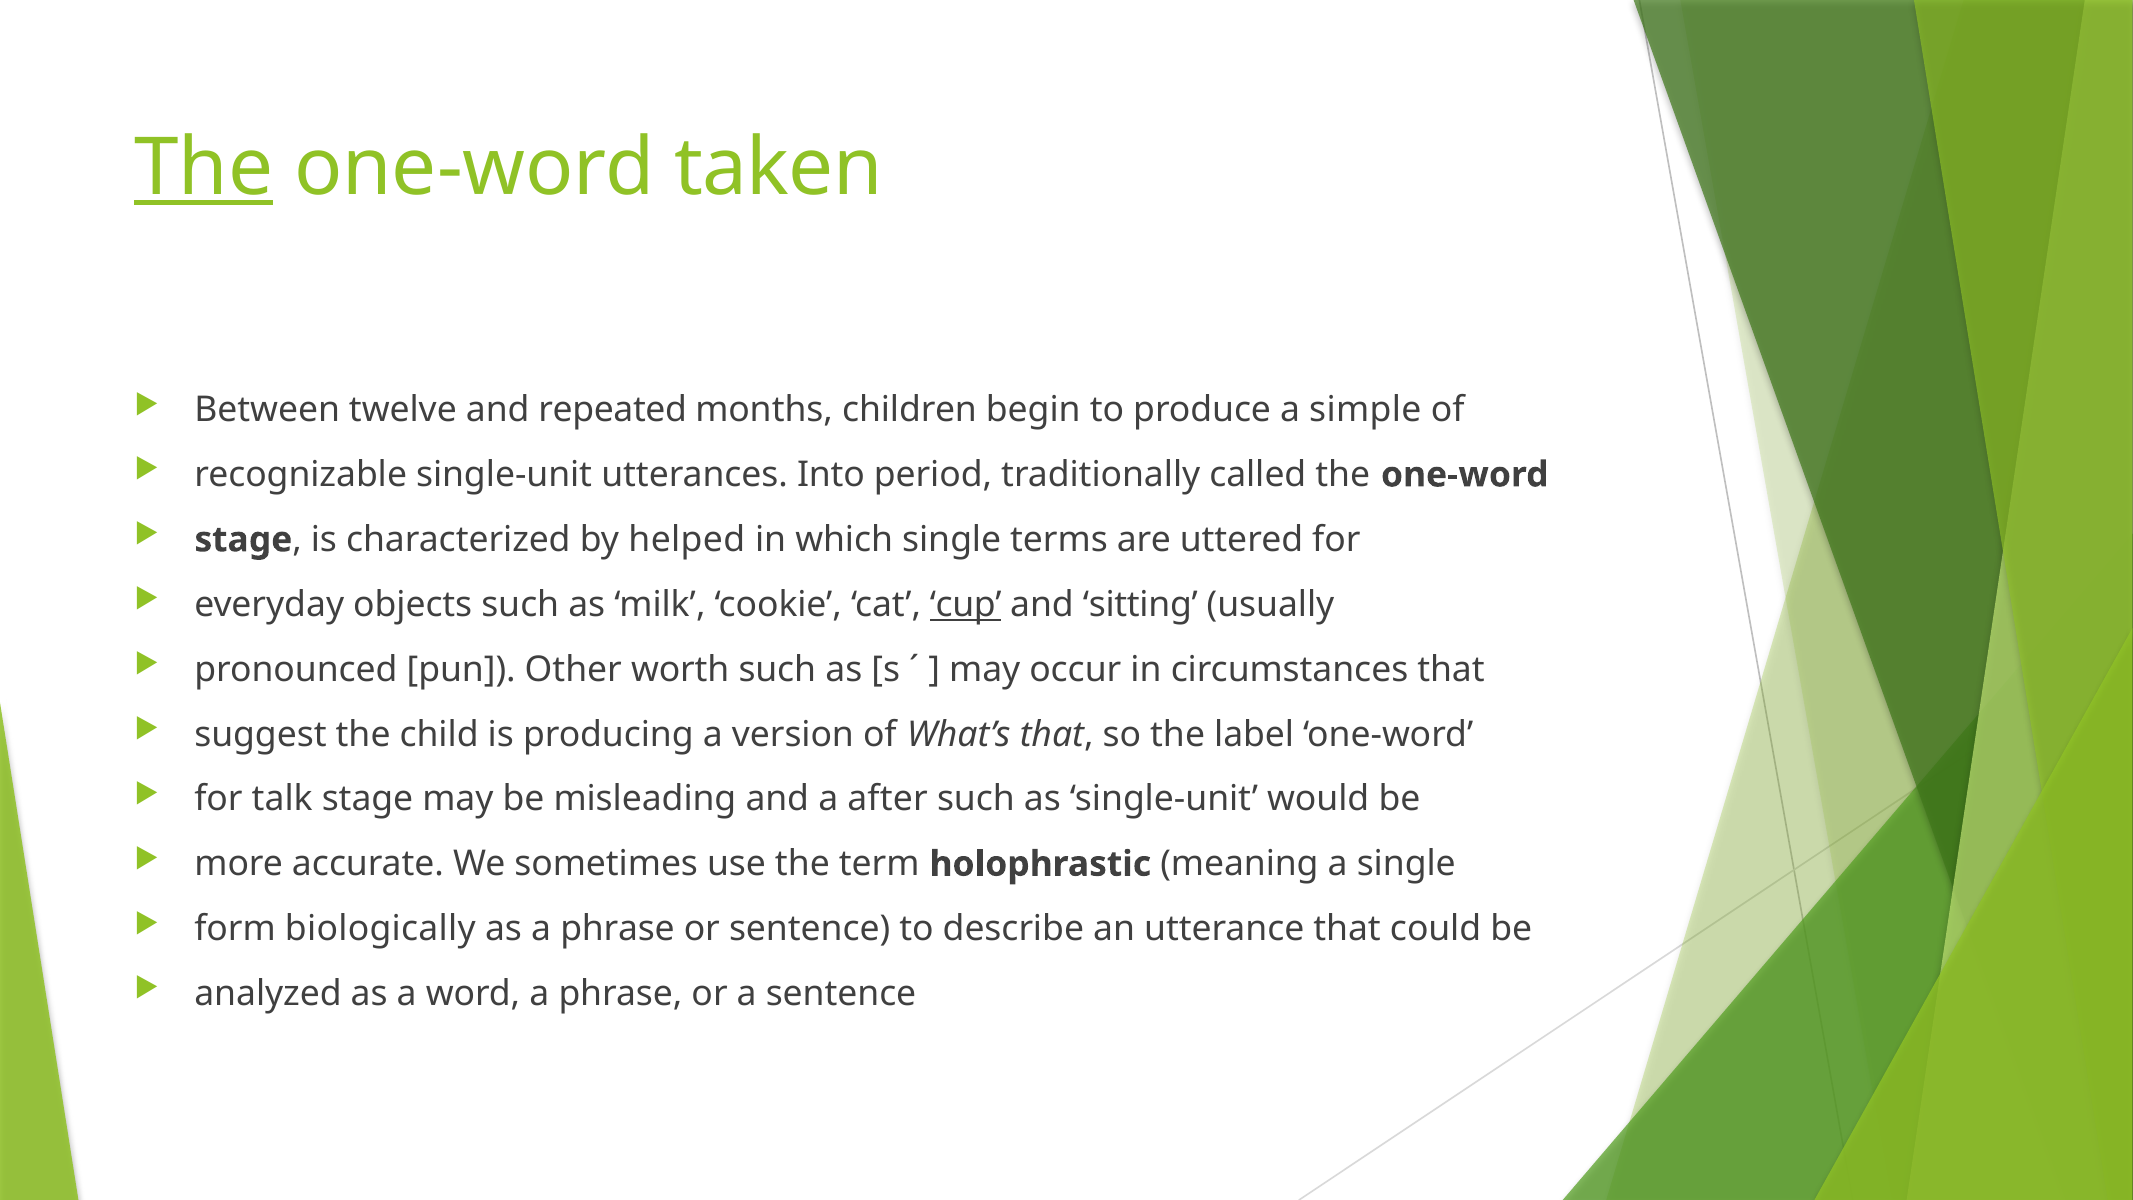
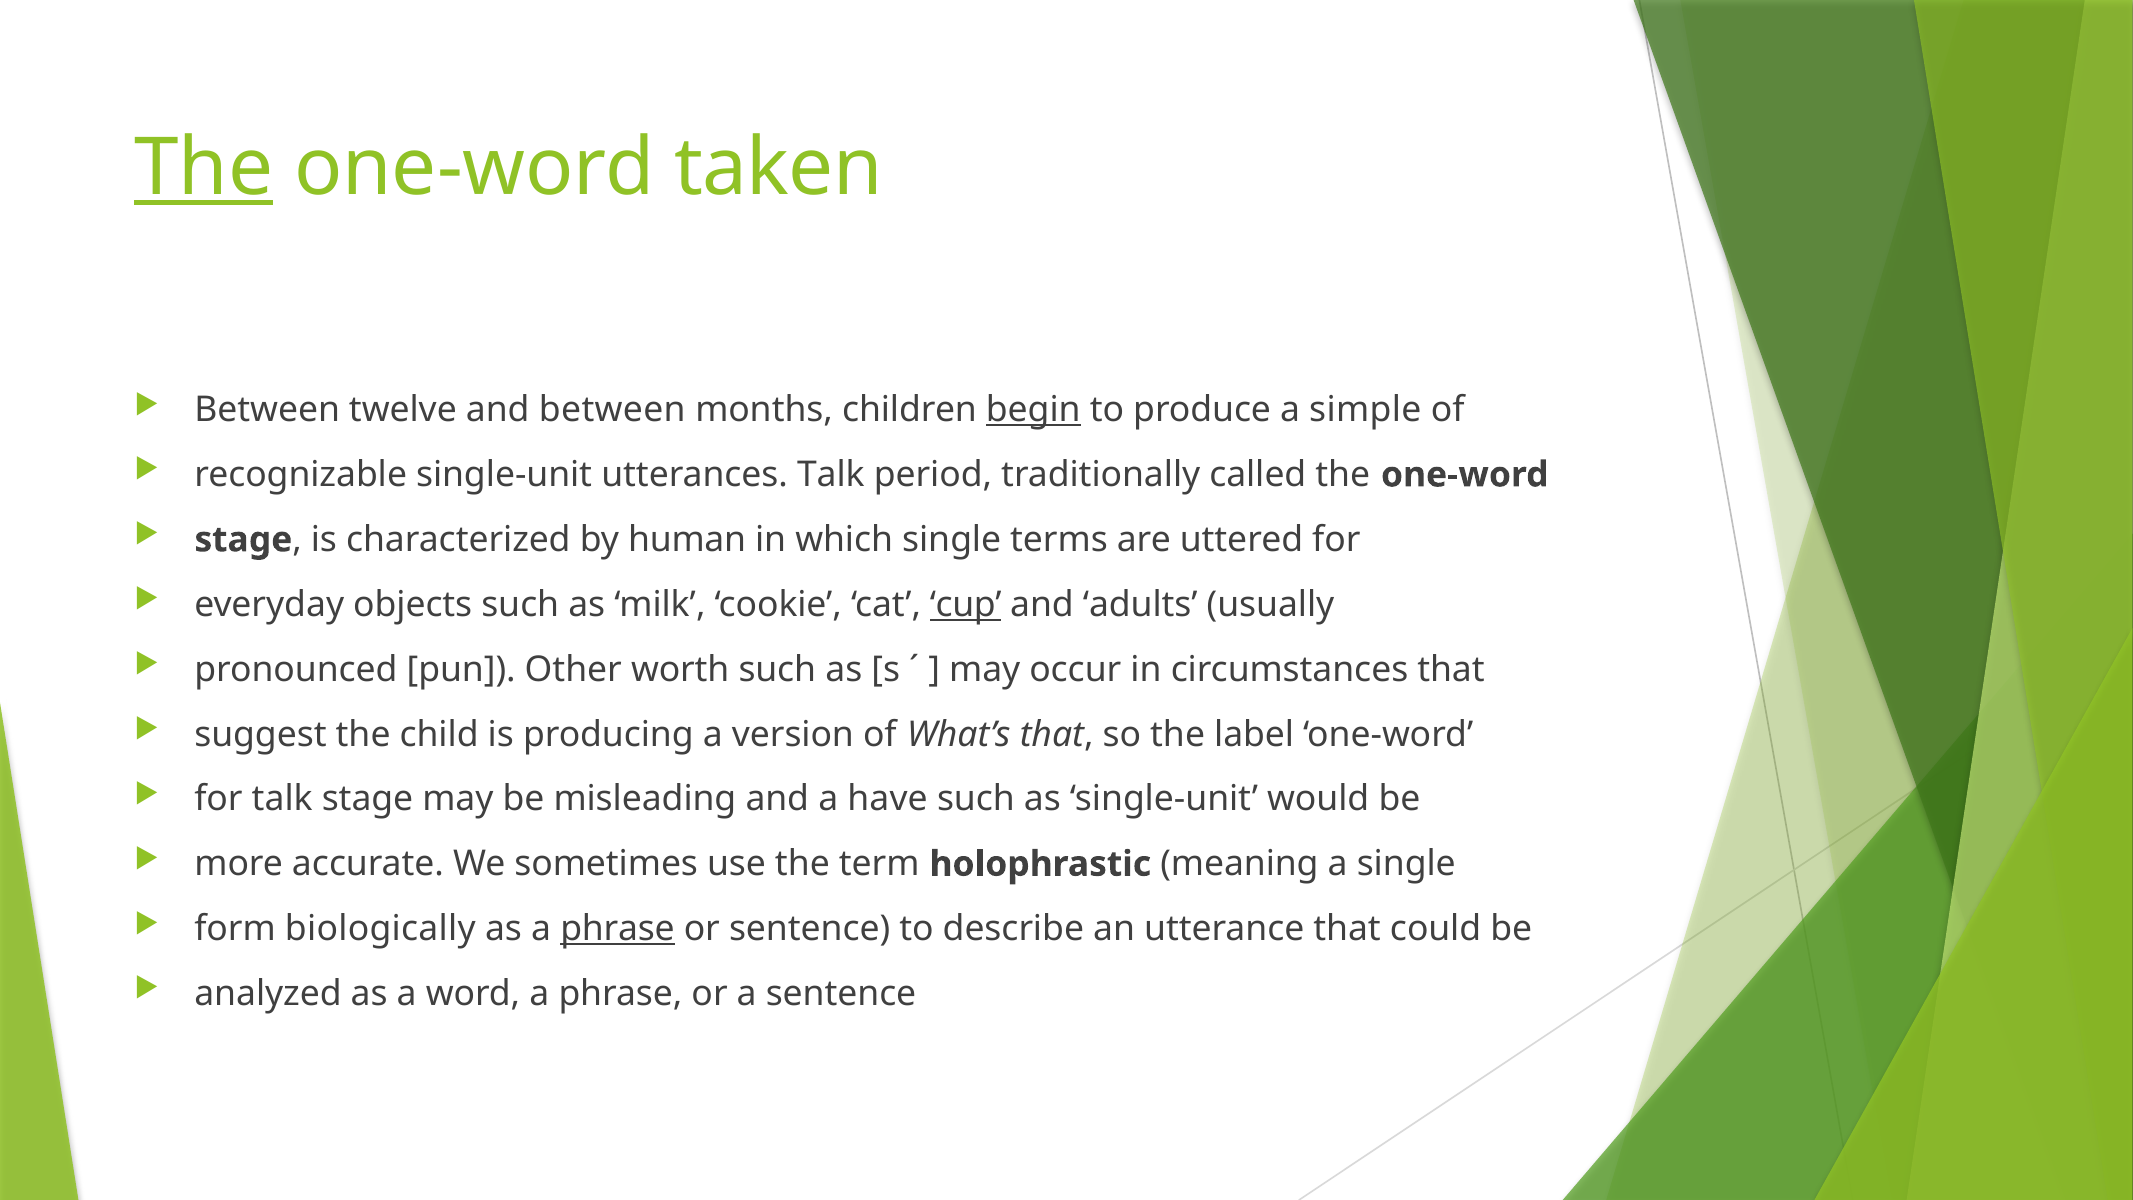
and repeated: repeated -> between
begin underline: none -> present
utterances Into: Into -> Talk
helped: helped -> human
sitting: sitting -> adults
after: after -> have
phrase at (618, 929) underline: none -> present
